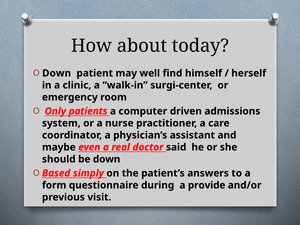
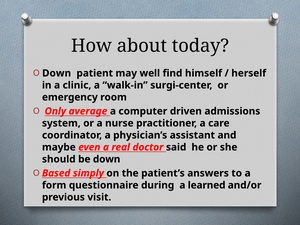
patients: patients -> average
provide: provide -> learned
